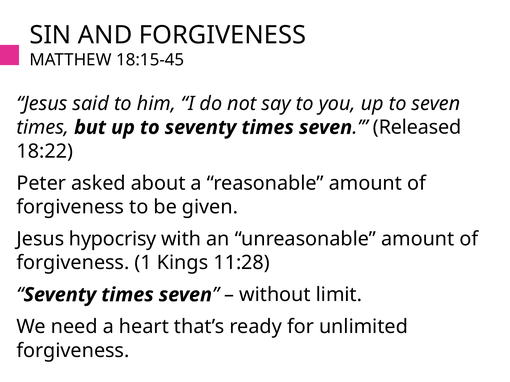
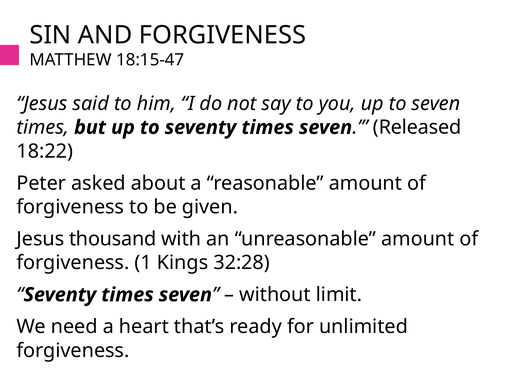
18:15-45: 18:15-45 -> 18:15-47
hypocrisy: hypocrisy -> thousand
11:28: 11:28 -> 32:28
